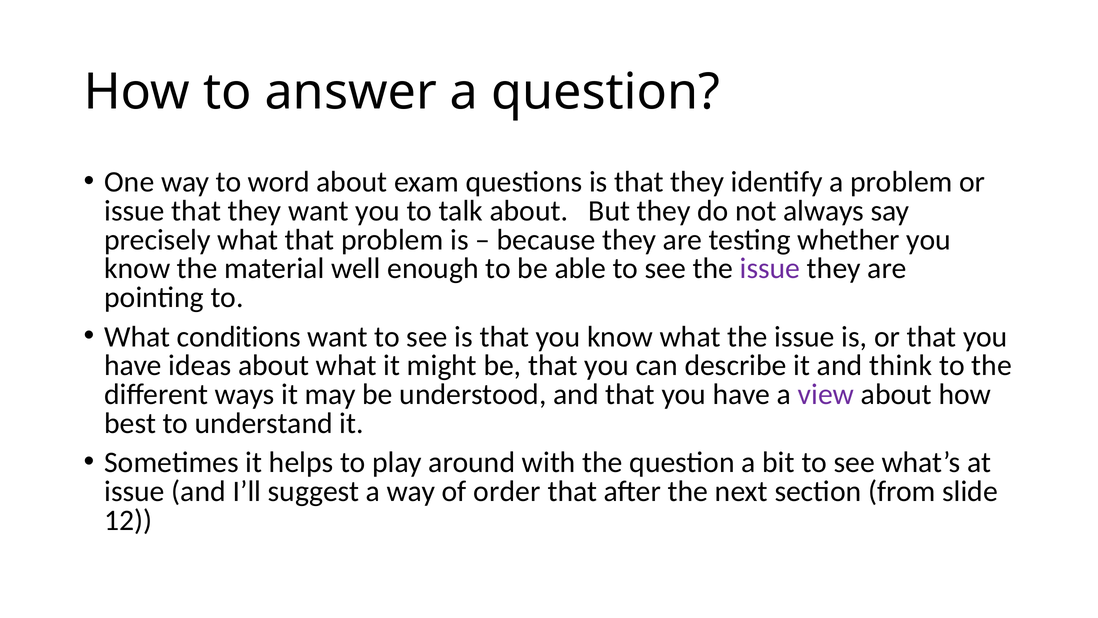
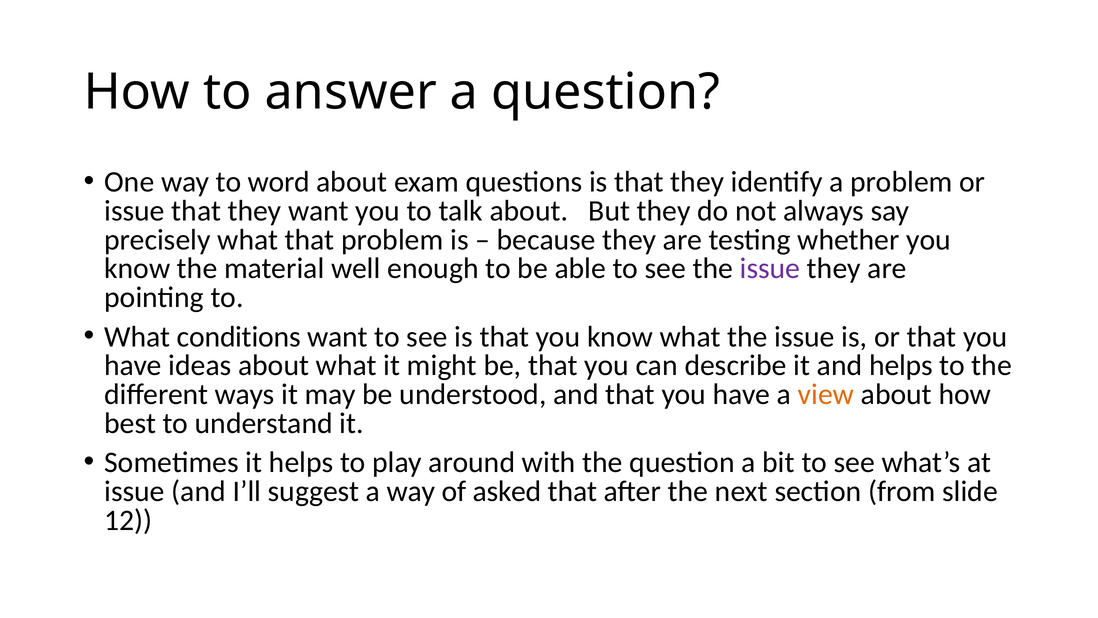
and think: think -> helps
view colour: purple -> orange
order: order -> asked
